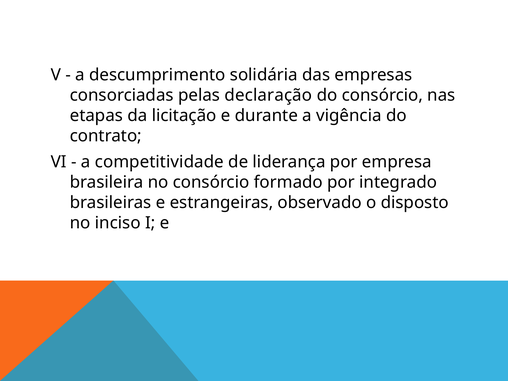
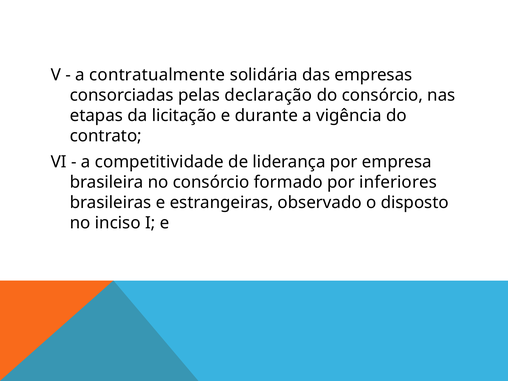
descumprimento: descumprimento -> contratualmente
integrado: integrado -> inferiores
